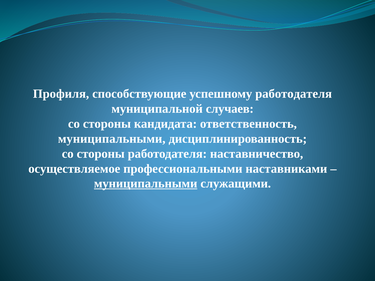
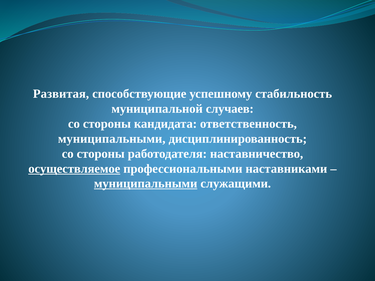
Профиля: Профиля -> Развитая
успешному работодателя: работодателя -> стабильность
осуществляемое underline: none -> present
